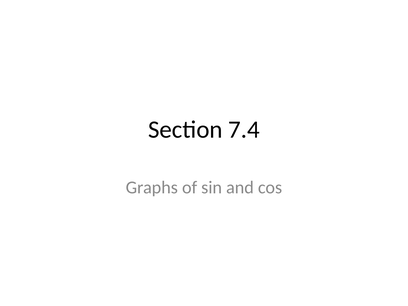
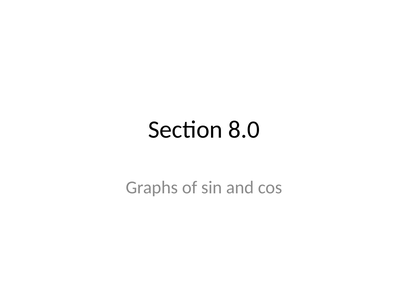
7.4: 7.4 -> 8.0
